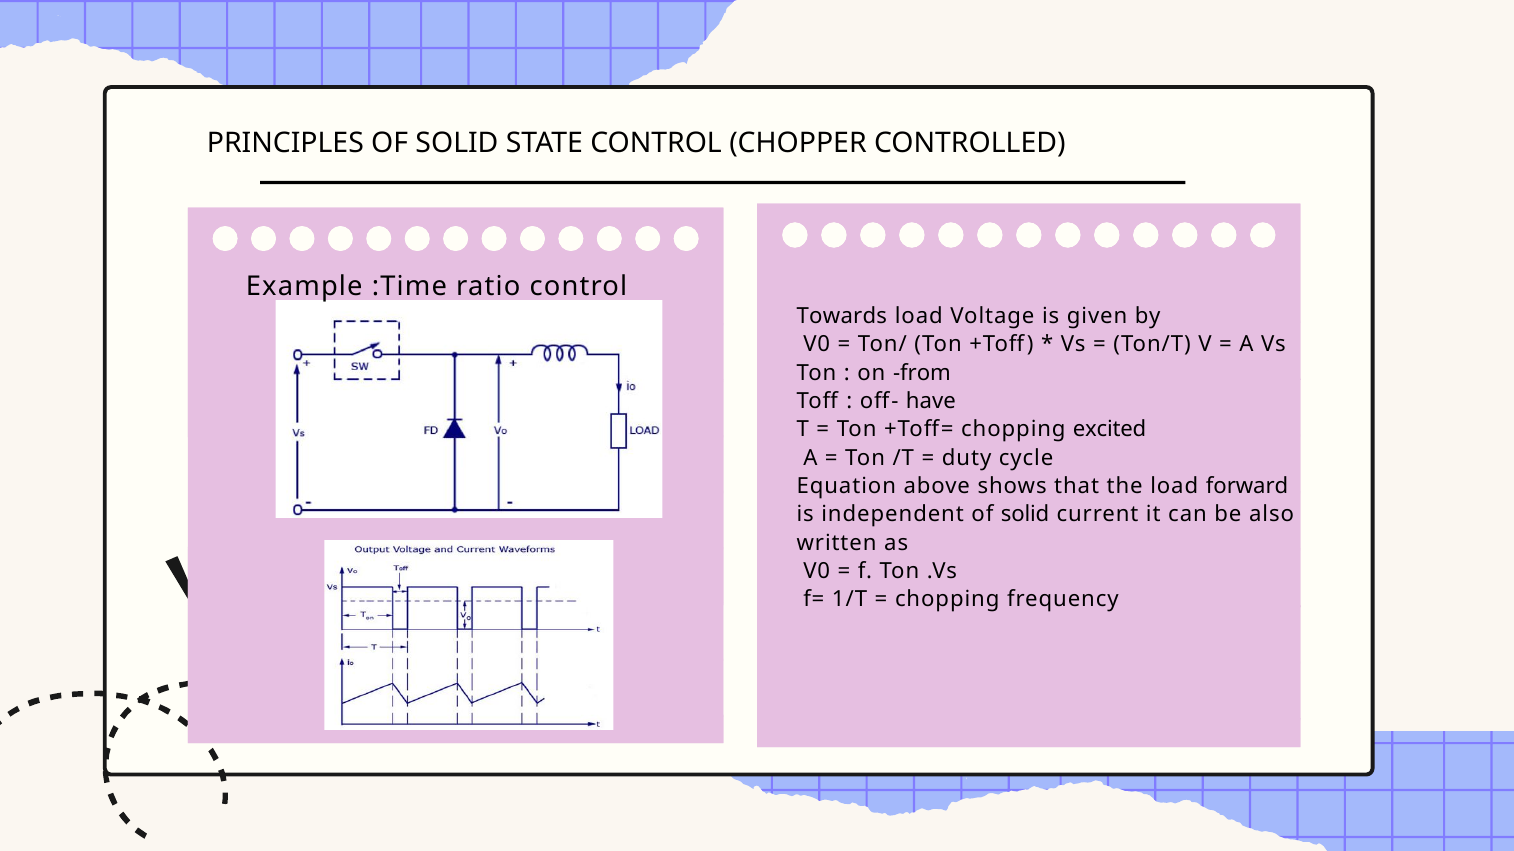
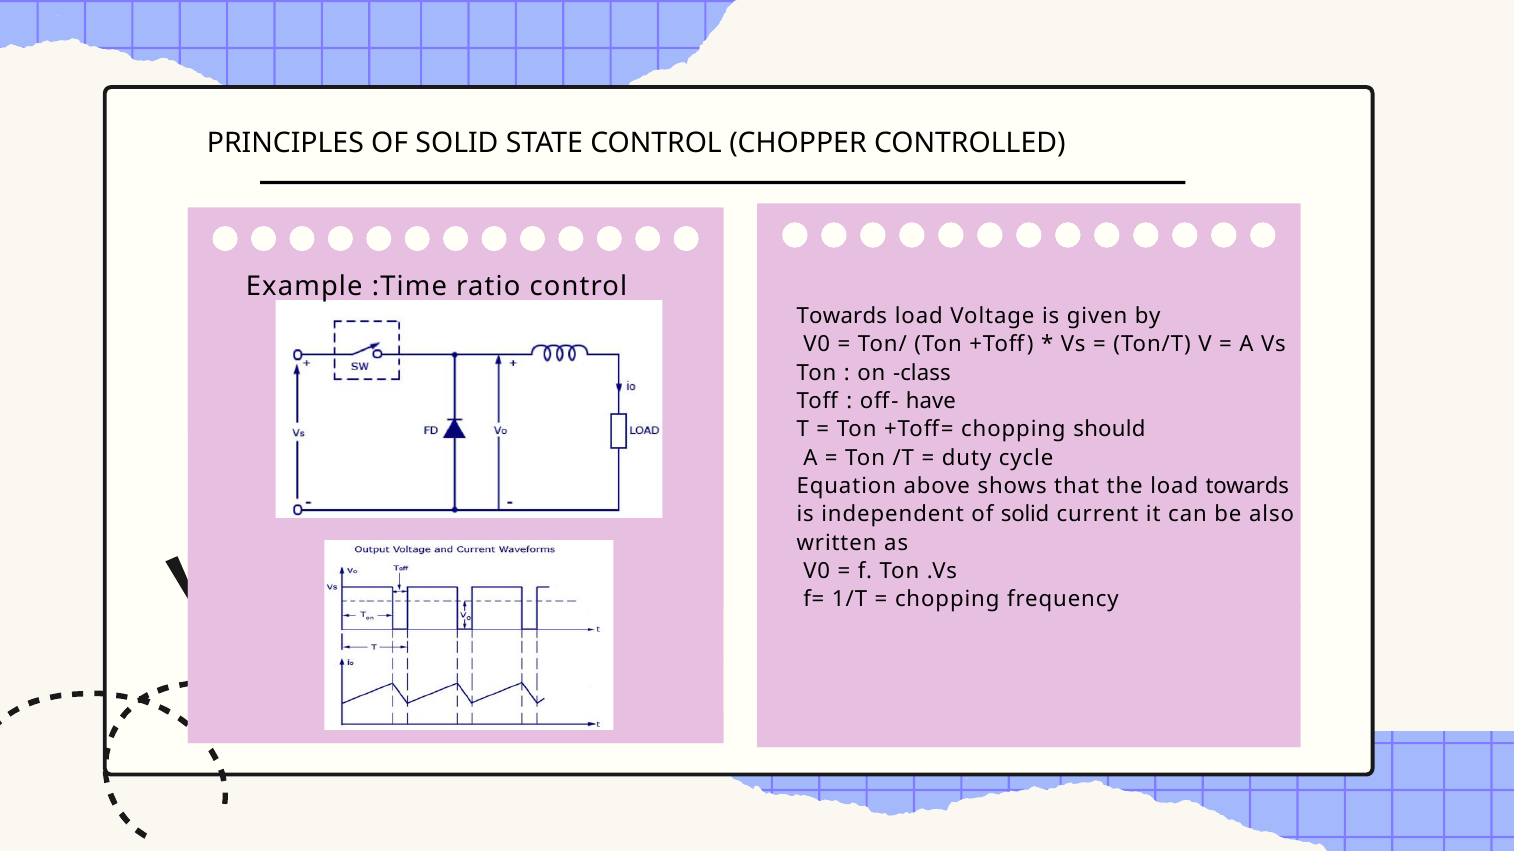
from: from -> class
excited: excited -> should
load forward: forward -> towards
